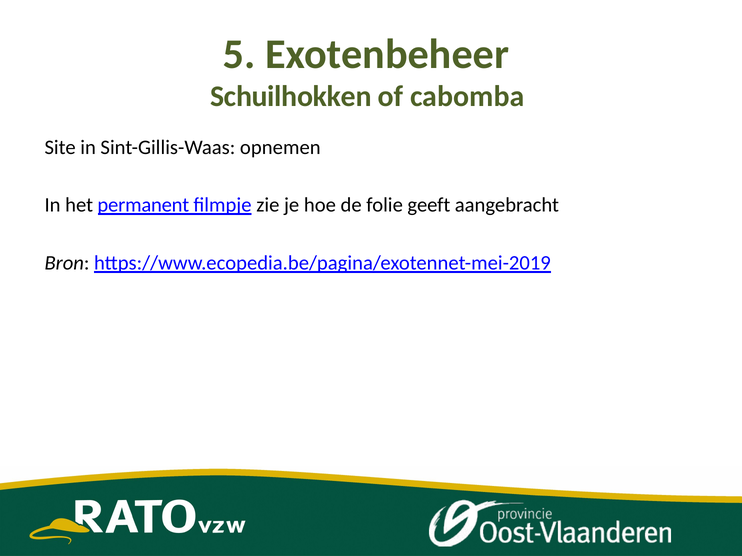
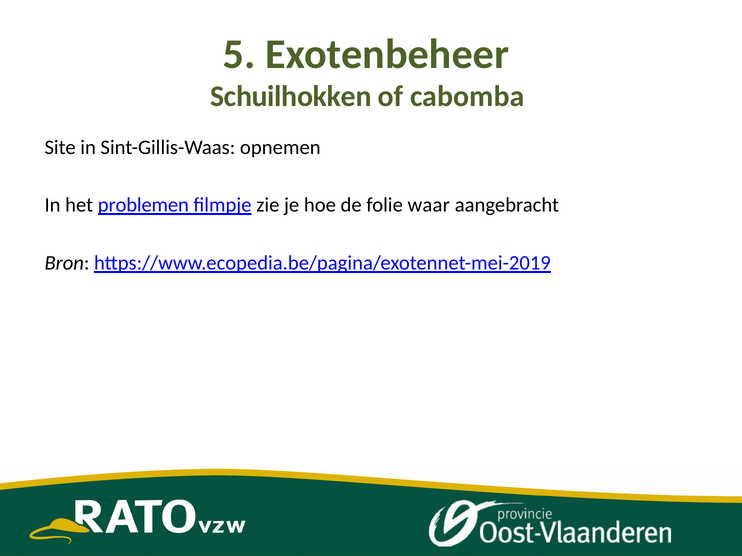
permanent: permanent -> problemen
geeft: geeft -> waar
